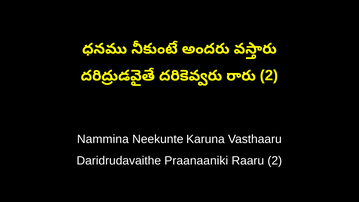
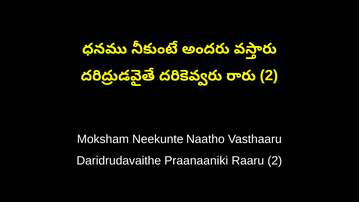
Nammina: Nammina -> Moksham
Karuna: Karuna -> Naatho
